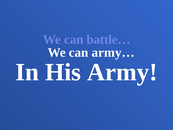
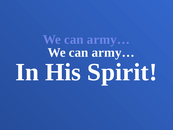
battle… at (108, 39): battle… -> army…
Army: Army -> Spirit
